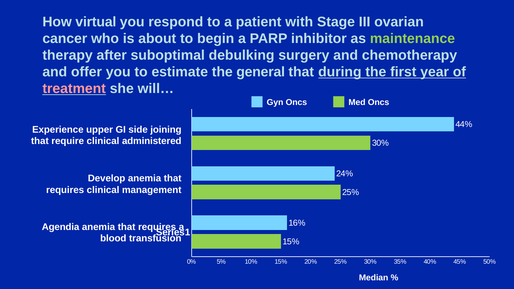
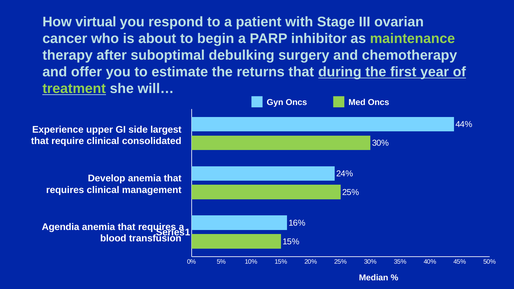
general: general -> returns
treatment colour: pink -> light green
joining: joining -> largest
administered: administered -> consolidated
